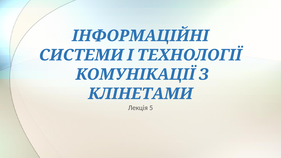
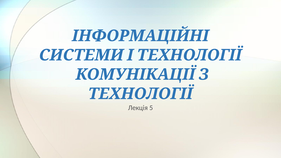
КЛІНЕТАМИ: КЛІНЕТАМИ -> ТЕХНОЛОГІЇ
